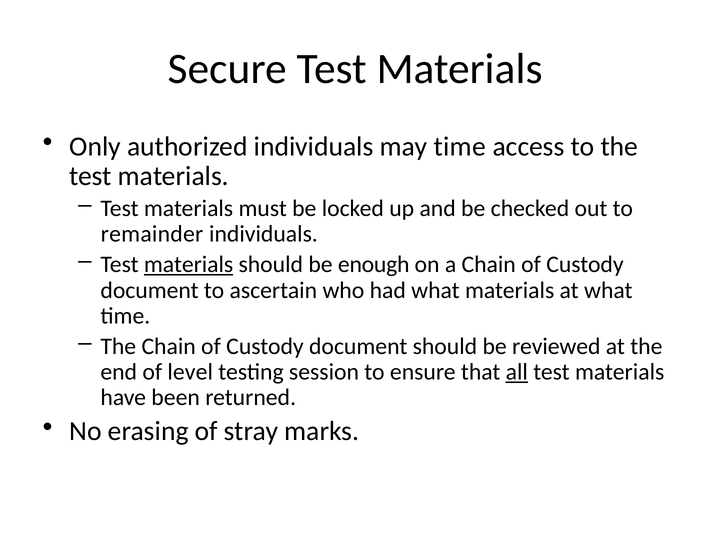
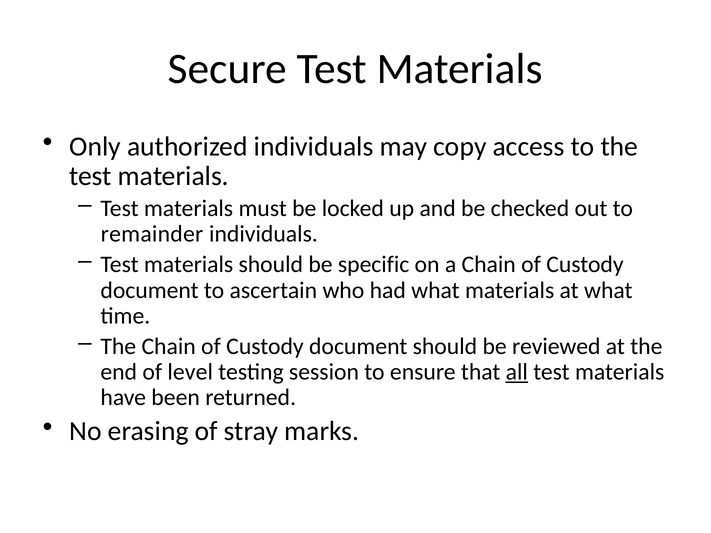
may time: time -> copy
materials at (189, 265) underline: present -> none
enough: enough -> specific
